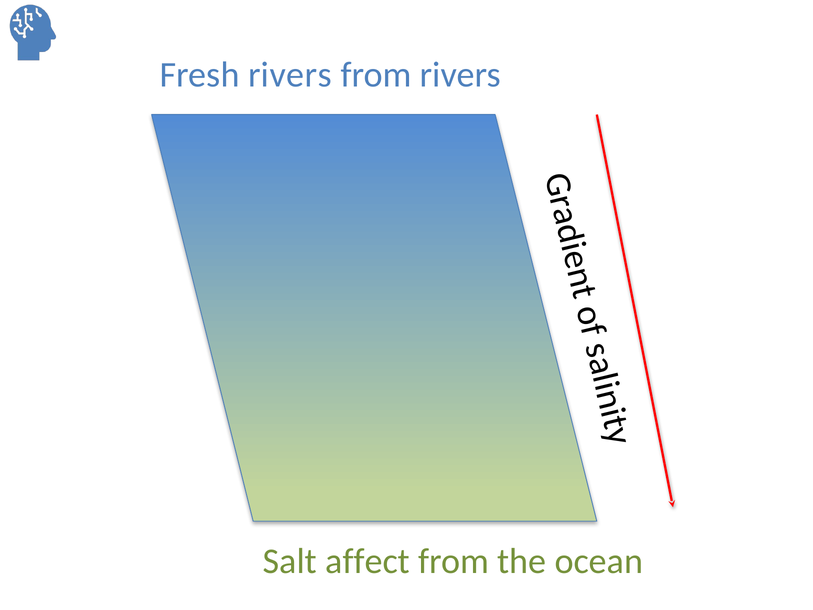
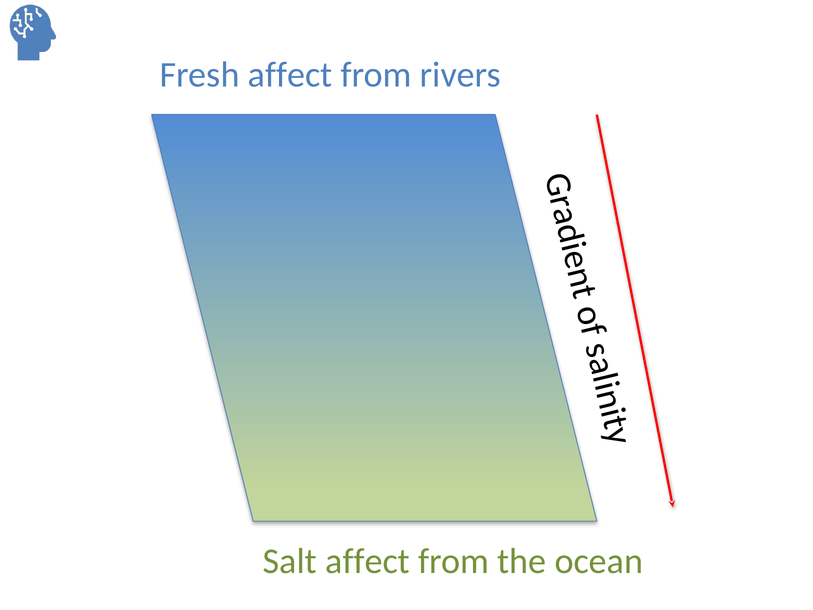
Fresh rivers: rivers -> affect
